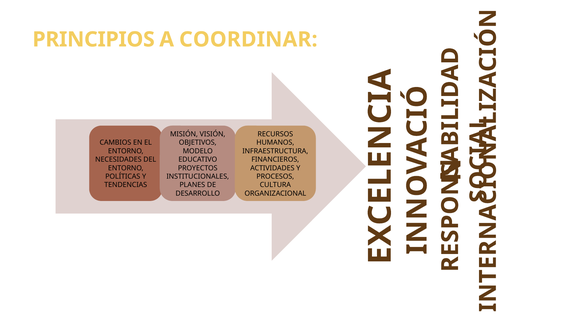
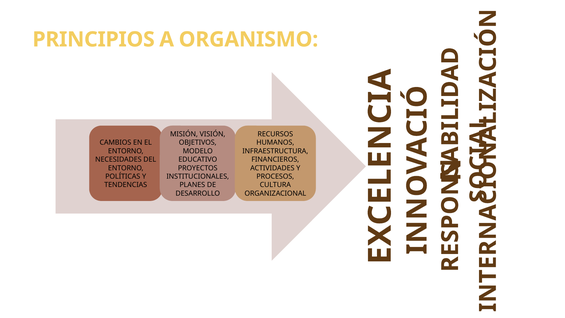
COORDINAR: COORDINAR -> ORGANISMO
